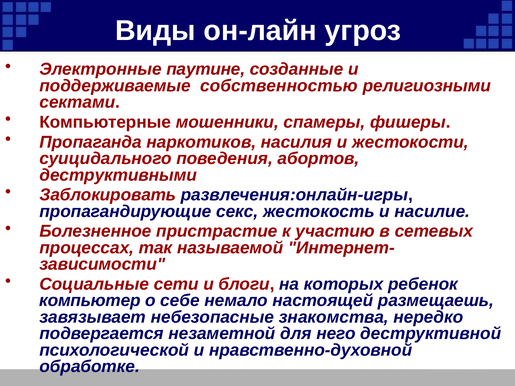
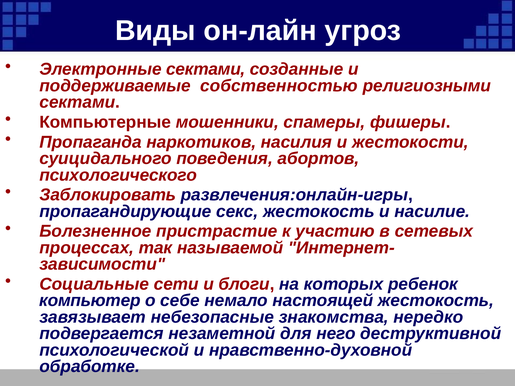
Электронные паутине: паутине -> сектами
деструктивными: деструктивными -> психологического
настоящей размещаешь: размещаешь -> жестокость
